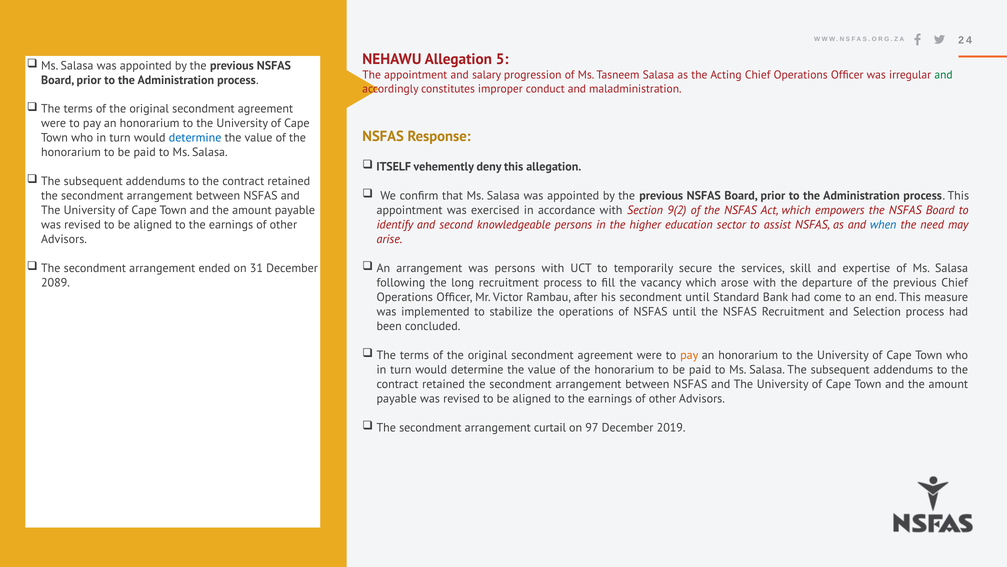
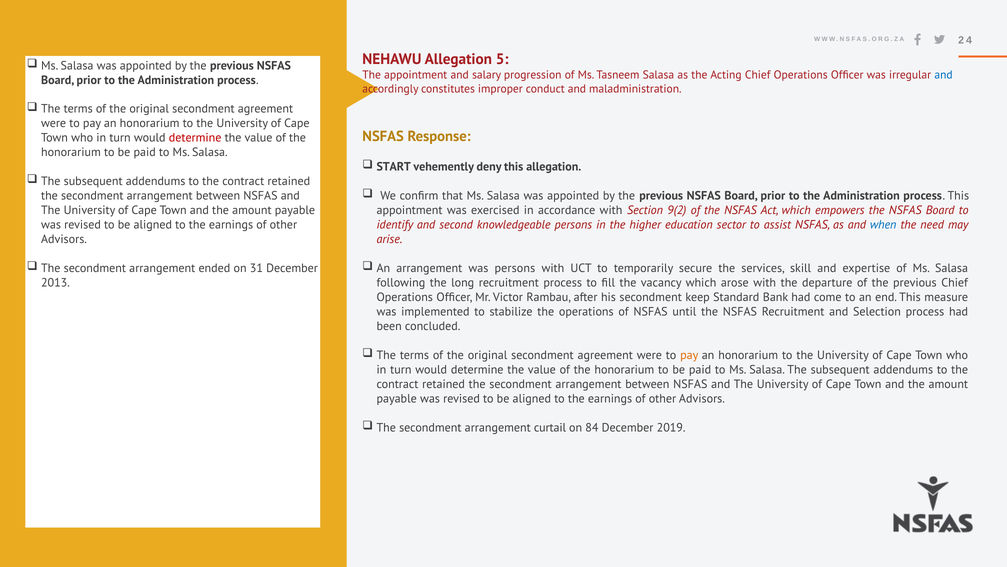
and at (944, 75) colour: green -> blue
determine at (195, 138) colour: blue -> red
ITSELF: ITSELF -> START
2089: 2089 -> 2013
secondment until: until -> keep
97: 97 -> 84
